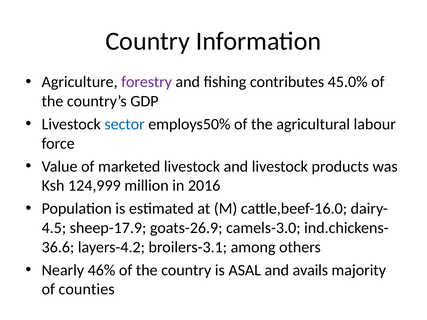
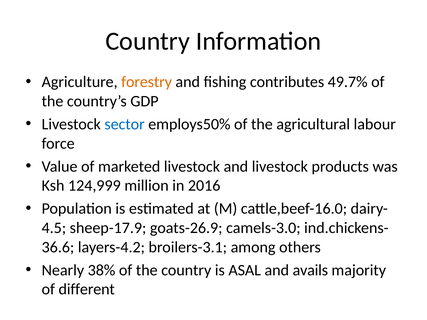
forestry colour: purple -> orange
45.0%: 45.0% -> 49.7%
46%: 46% -> 38%
counties: counties -> different
